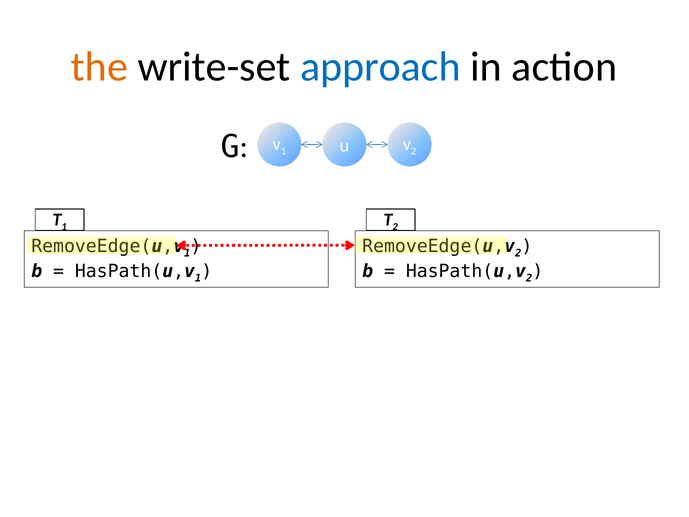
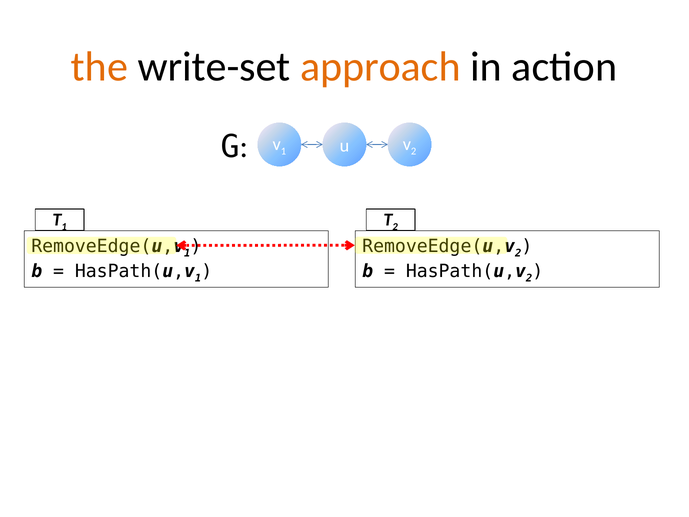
approach colour: blue -> orange
